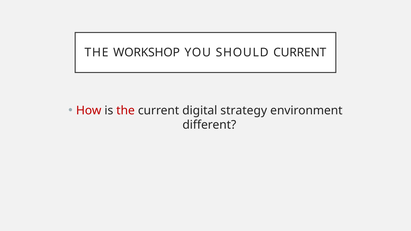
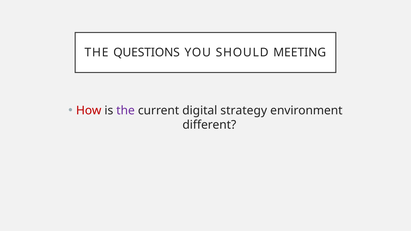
WORKSHOP: WORKSHOP -> QUESTIONS
SHOULD CURRENT: CURRENT -> MEETING
the at (126, 111) colour: red -> purple
